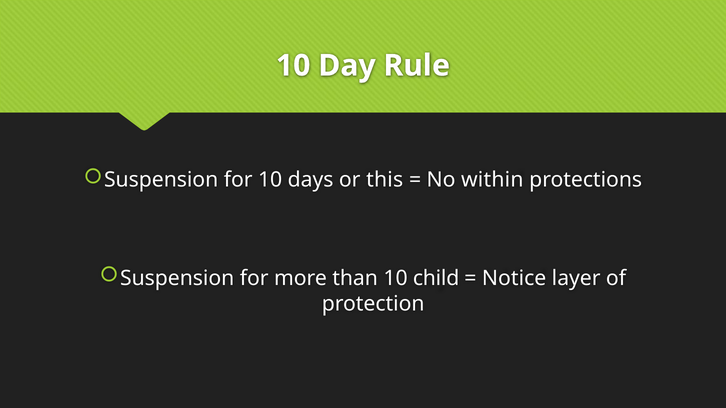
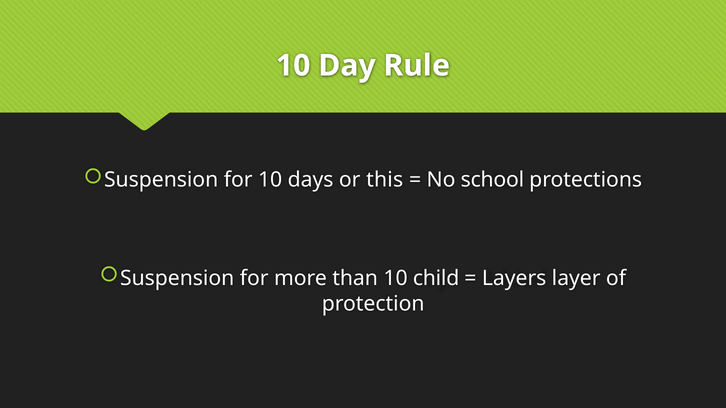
within: within -> school
Notice: Notice -> Layers
